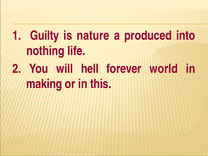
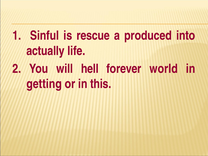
Guilty: Guilty -> Sinful
nature: nature -> rescue
nothing: nothing -> actually
making: making -> getting
